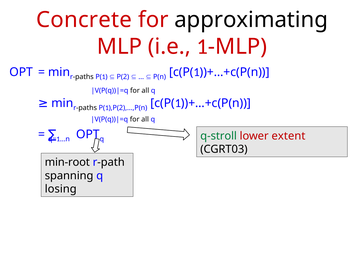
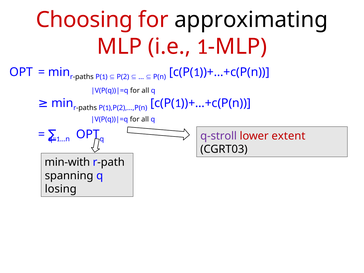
Concrete: Concrete -> Choosing
q-stroll colour: green -> purple
min-root: min-root -> min-with
